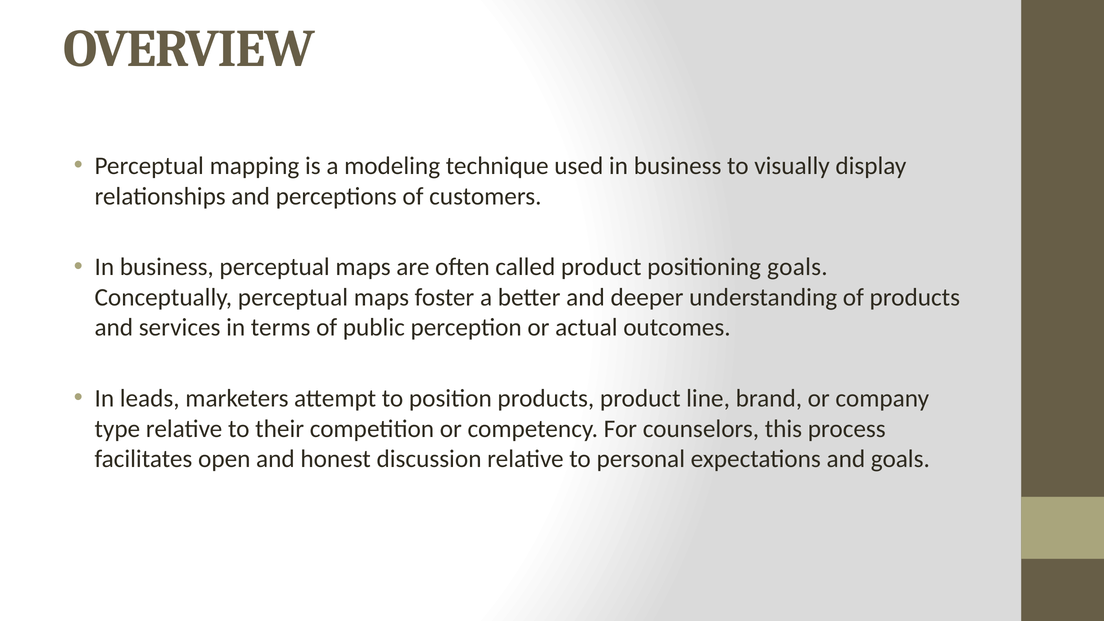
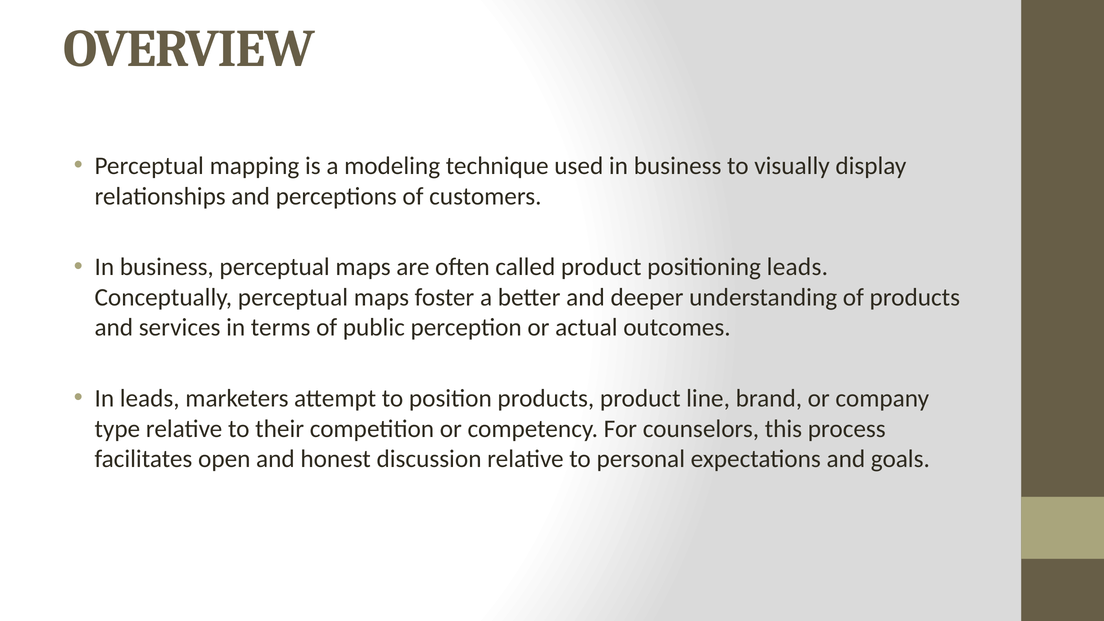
positioning goals: goals -> leads
